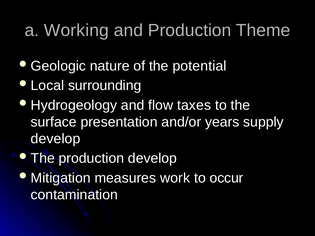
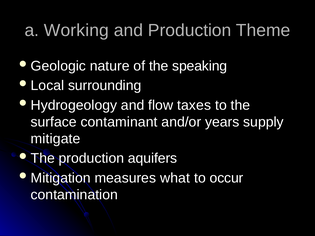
potential: potential -> speaking
presentation: presentation -> contaminant
develop at (56, 139): develop -> mitigate
production develop: develop -> aquifers
work: work -> what
